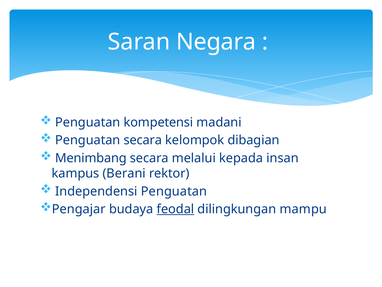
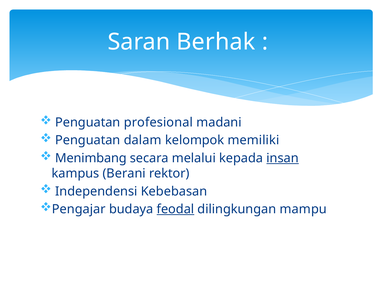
Negara: Negara -> Berhak
kompetensi: kompetensi -> profesional
Penguatan secara: secara -> dalam
dibagian: dibagian -> memiliki
insan underline: none -> present
Independensi Penguatan: Penguatan -> Kebebasan
